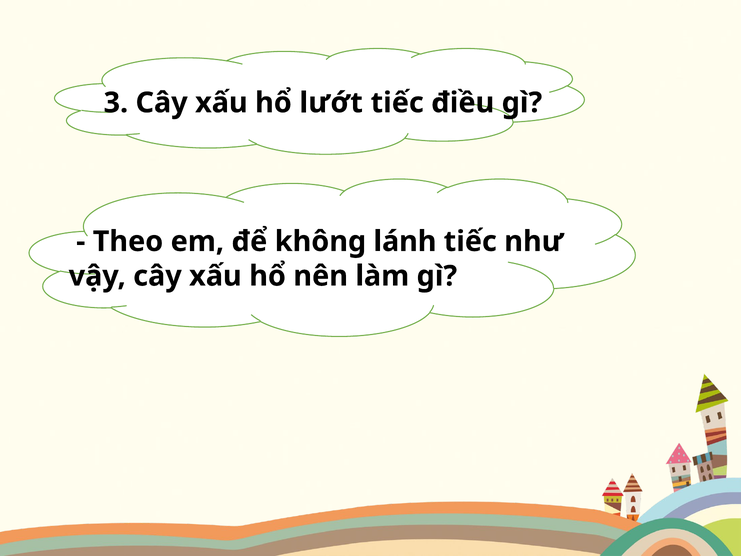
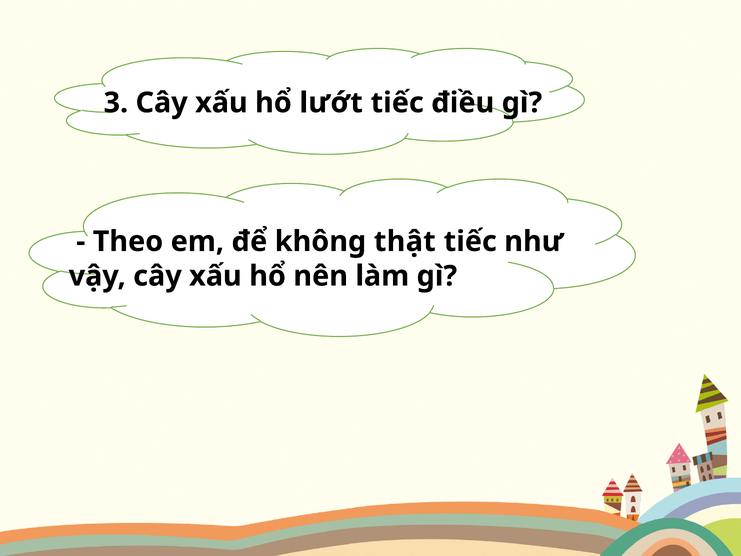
lánh: lánh -> thật
